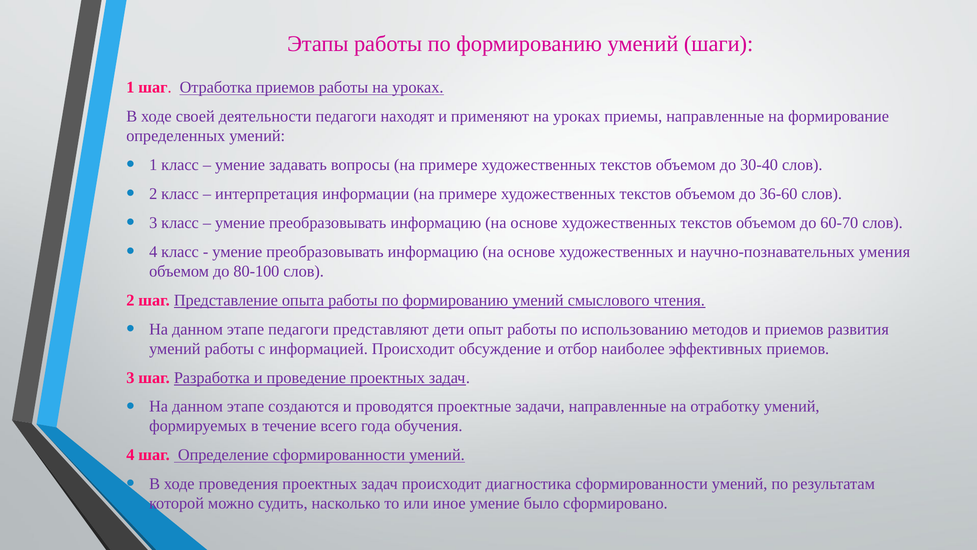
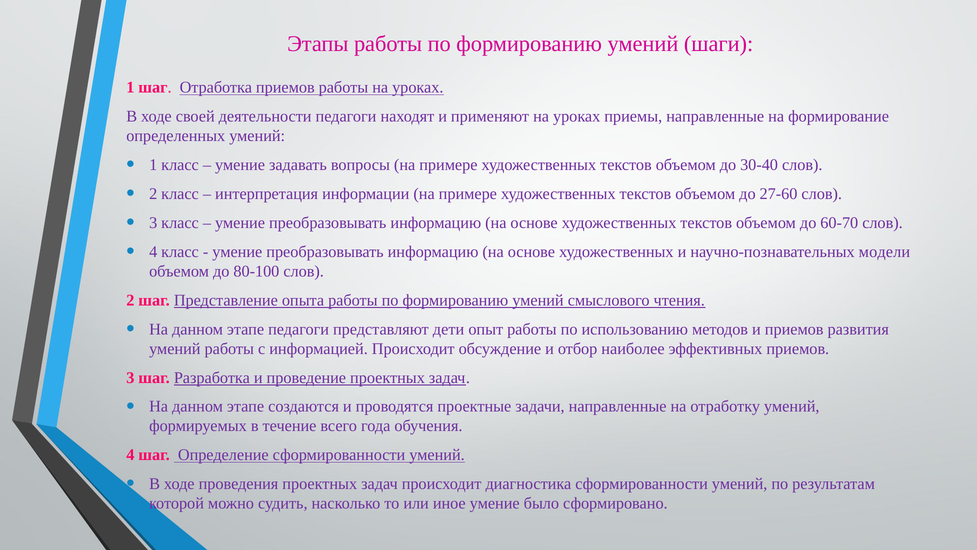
36-60: 36-60 -> 27-60
умения: умения -> модели
